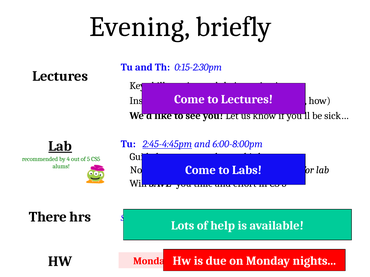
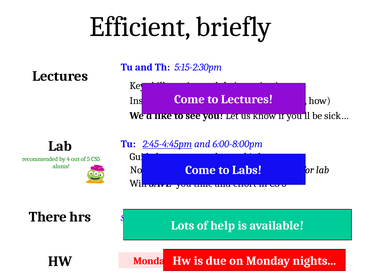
Evening: Evening -> Efficient
0:15-2:30pm: 0:15-2:30pm -> 5:15-2:30pm
Lab at (60, 146) underline: present -> none
